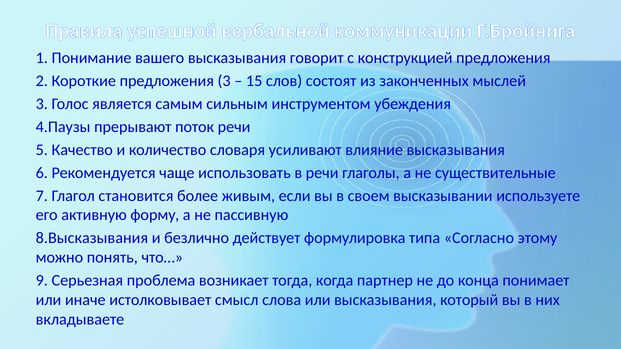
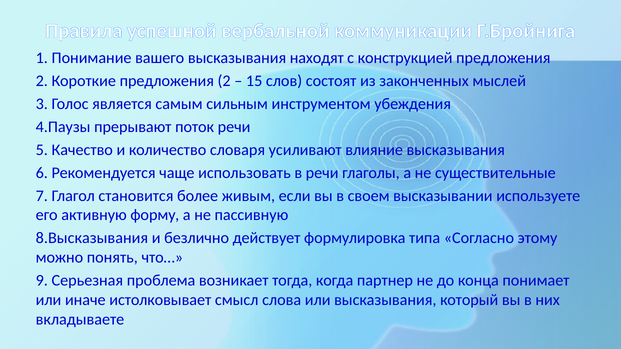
говорит: говорит -> находят
Короткие предложения 3: 3 -> 2
